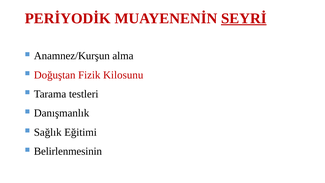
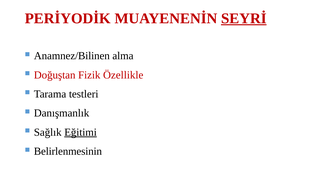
Anamnez/Kurşun: Anamnez/Kurşun -> Anamnez/Bilinen
Kilosunu: Kilosunu -> Özellikle
Eğitimi underline: none -> present
